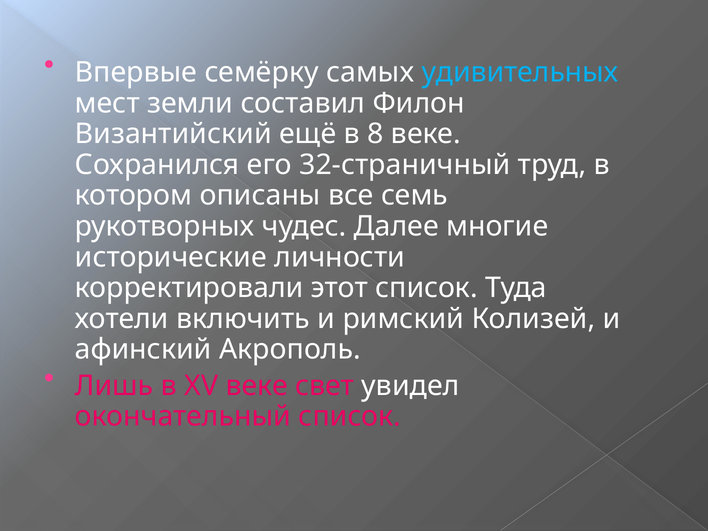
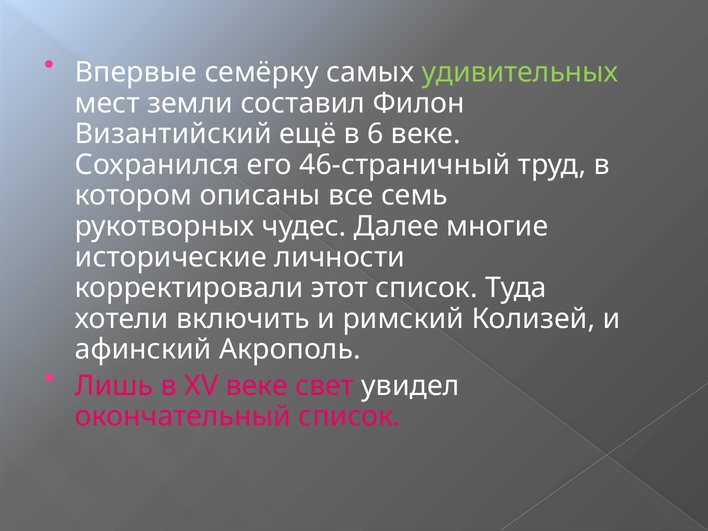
удивительных colour: light blue -> light green
8: 8 -> 6
32-страничный: 32-страничный -> 46-страничный
